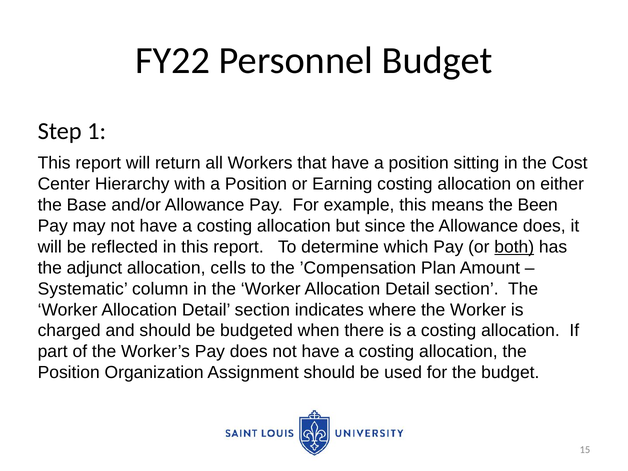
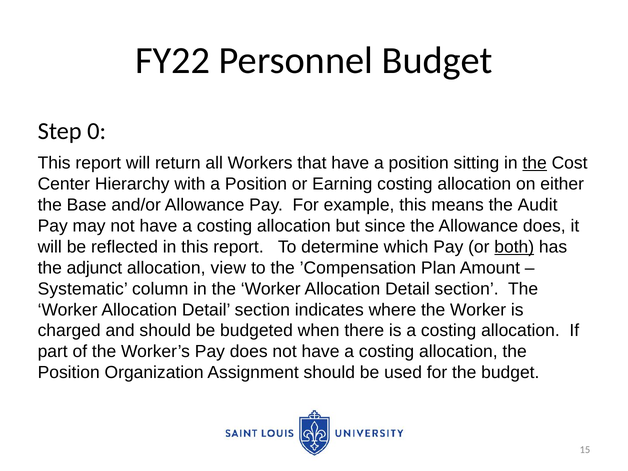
1: 1 -> 0
the at (535, 163) underline: none -> present
Been: Been -> Audit
cells: cells -> view
